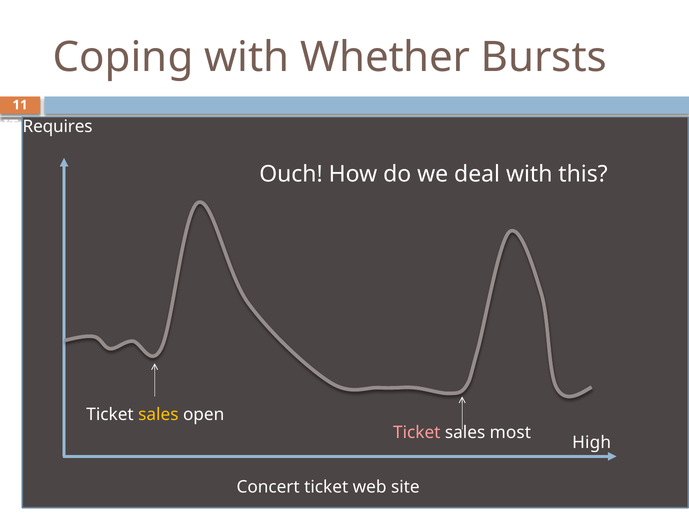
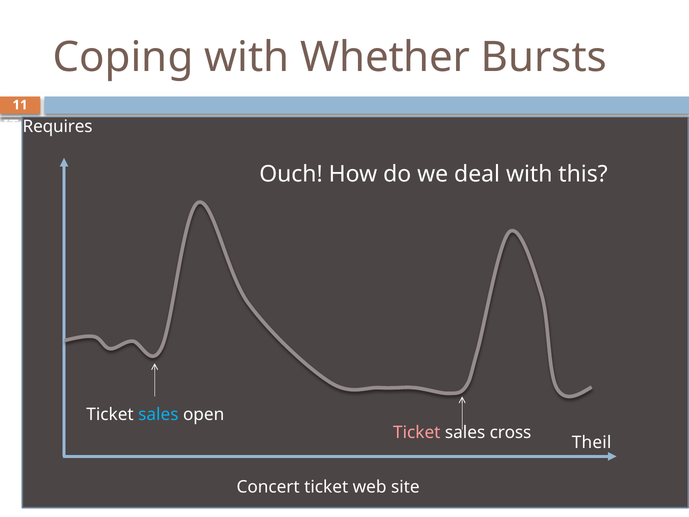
sales at (158, 415) colour: yellow -> light blue
most: most -> cross
High: High -> Theil
